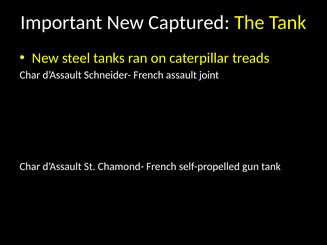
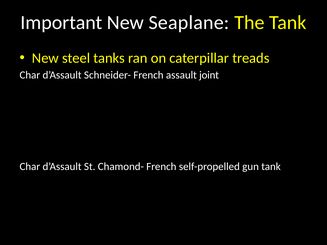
Captured: Captured -> Seaplane
